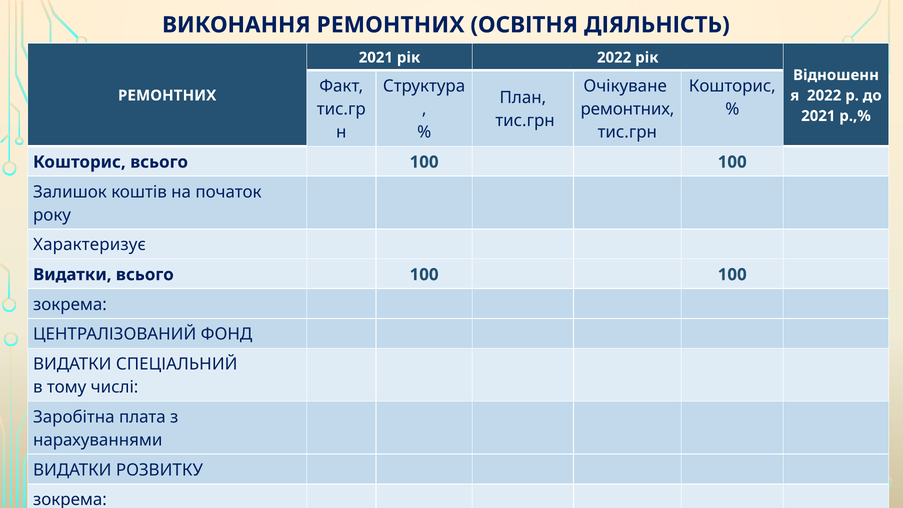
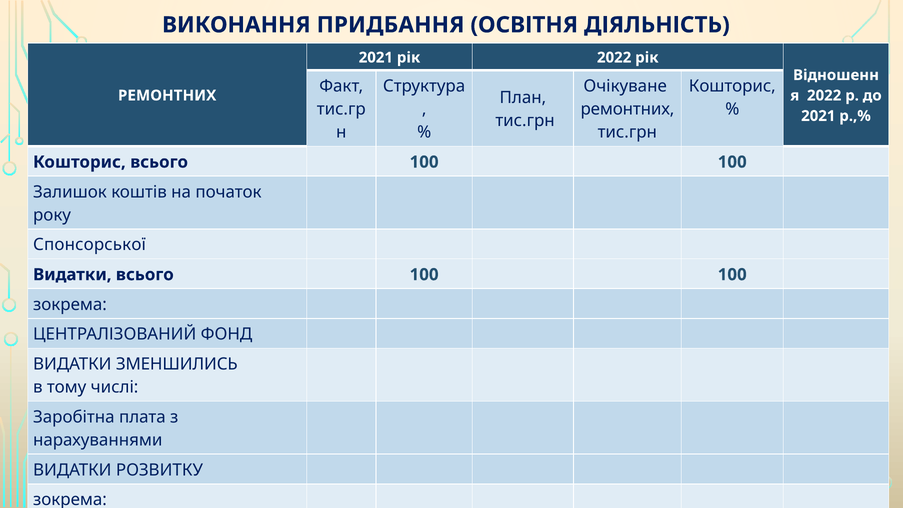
ВИКОНАННЯ РЕМОНТНИХ: РЕМОНТНИХ -> ПРИДБАННЯ
Характеризує: Характеризує -> Спонсорської
СПЕЦІАЛЬНИЙ: СПЕЦІАЛЬНИЙ -> ЗМЕНШИЛИСЬ
